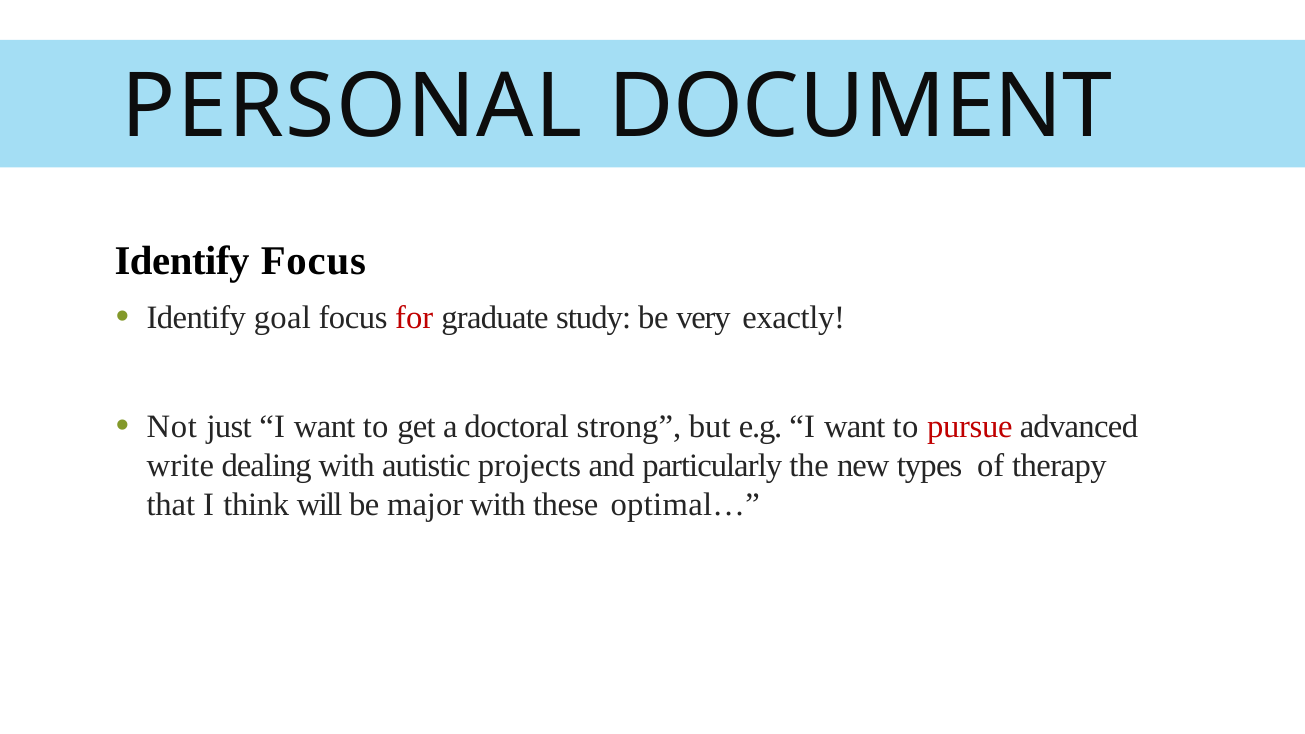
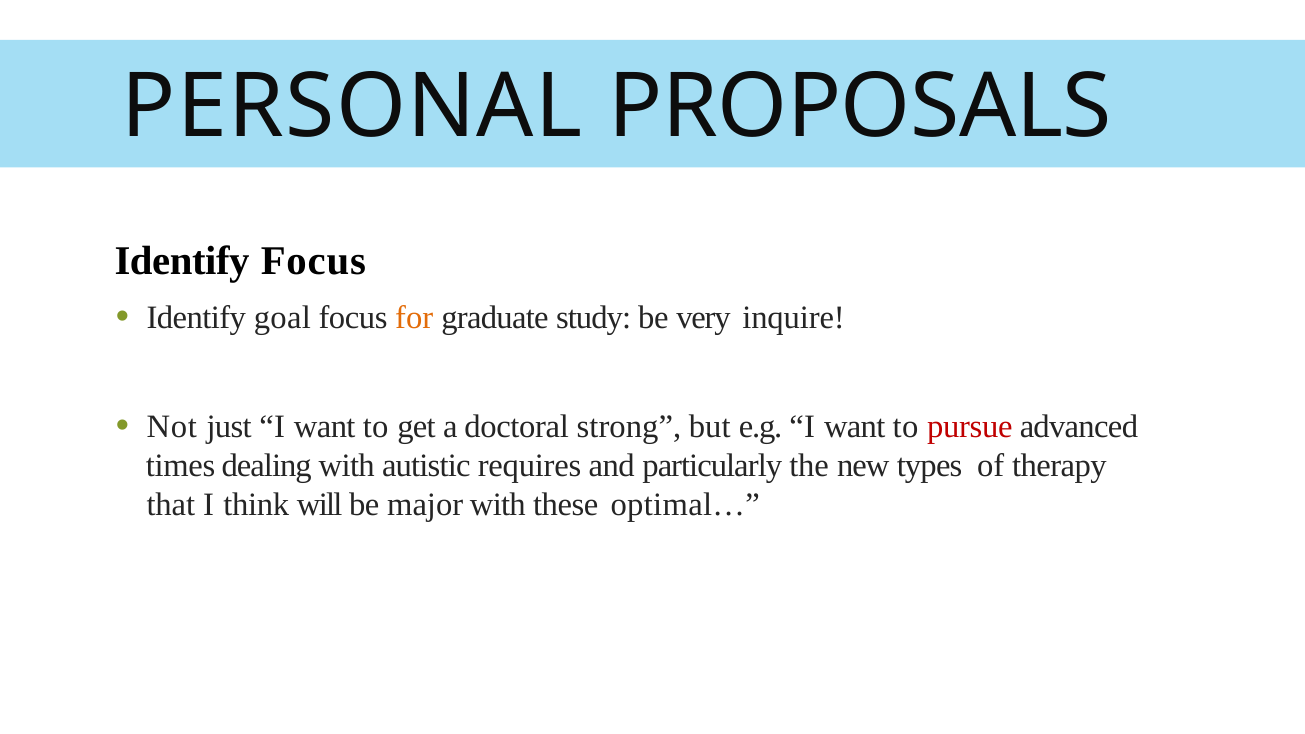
DOCUMENT: DOCUMENT -> PROPOSALS
for colour: red -> orange
exactly: exactly -> inquire
write: write -> times
projects: projects -> requires
